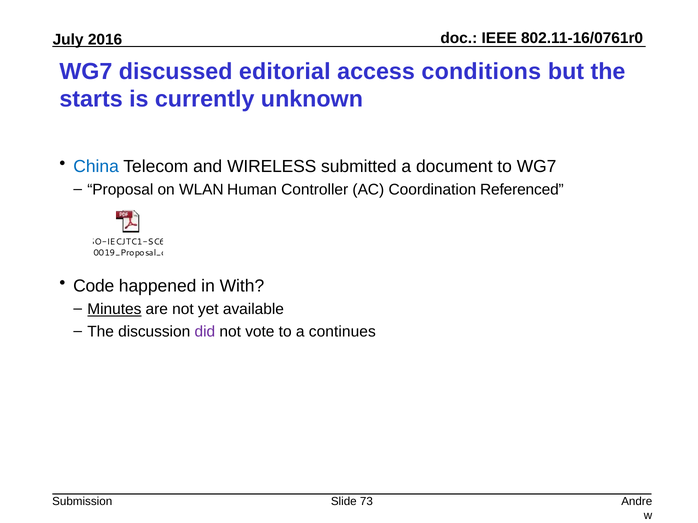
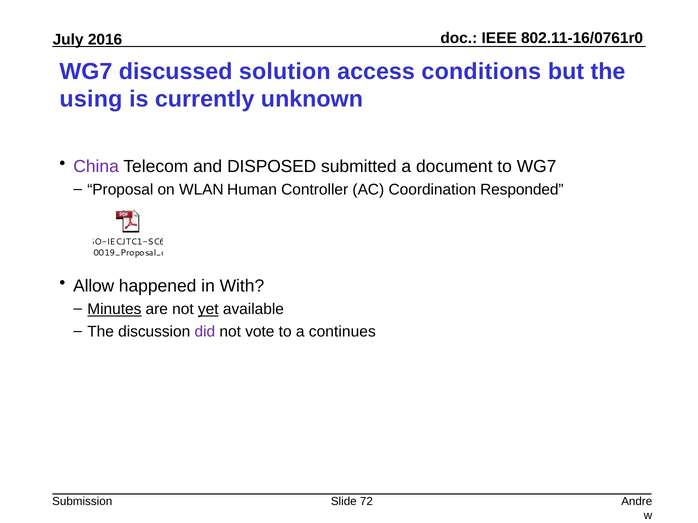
editorial: editorial -> solution
starts: starts -> using
China colour: blue -> purple
WIRELESS: WIRELESS -> DISPOSED
Referenced: Referenced -> Responded
Code: Code -> Allow
yet underline: none -> present
73: 73 -> 72
